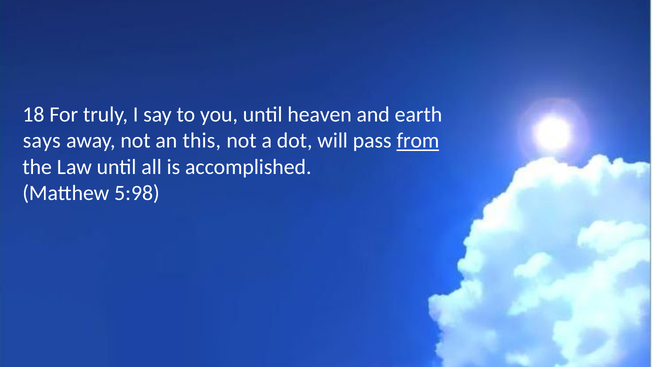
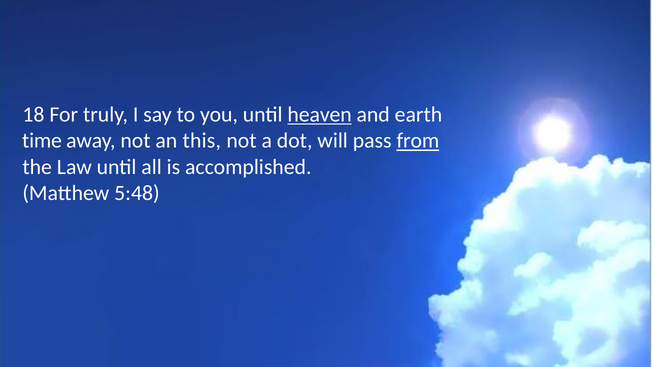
heaven underline: none -> present
says: says -> time
5:98: 5:98 -> 5:48
